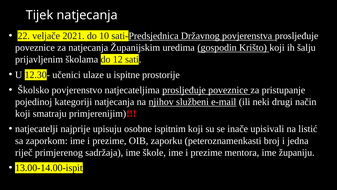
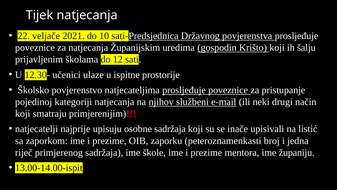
osobne ispitnim: ispitnim -> sadržaja
